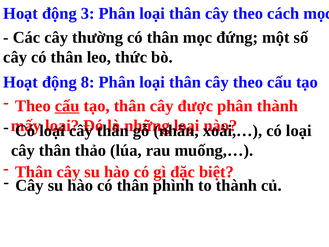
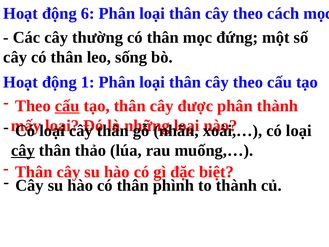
3: 3 -> 6
thức: thức -> sống
8: 8 -> 1
cây at (23, 150) underline: none -> present
